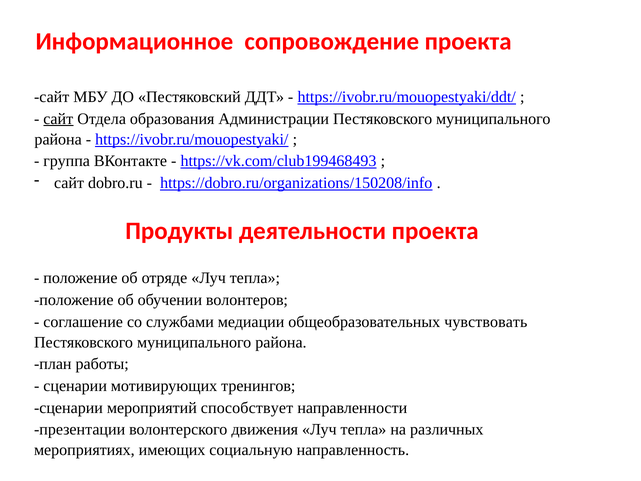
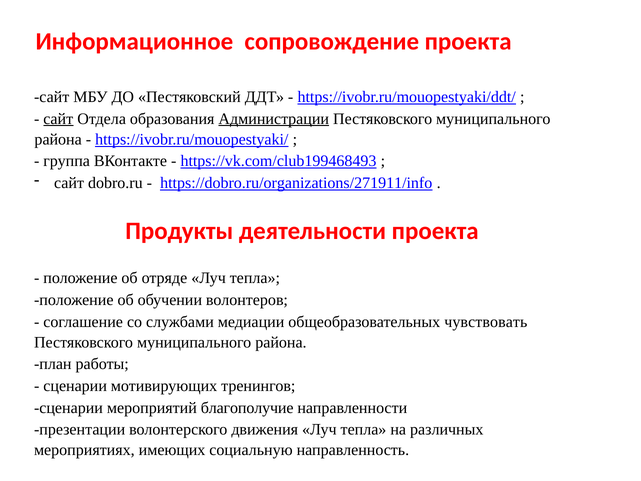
Администрации underline: none -> present
https://dobro.ru/organizations/150208/info: https://dobro.ru/organizations/150208/info -> https://dobro.ru/organizations/271911/info
способствует: способствует -> благополучие
